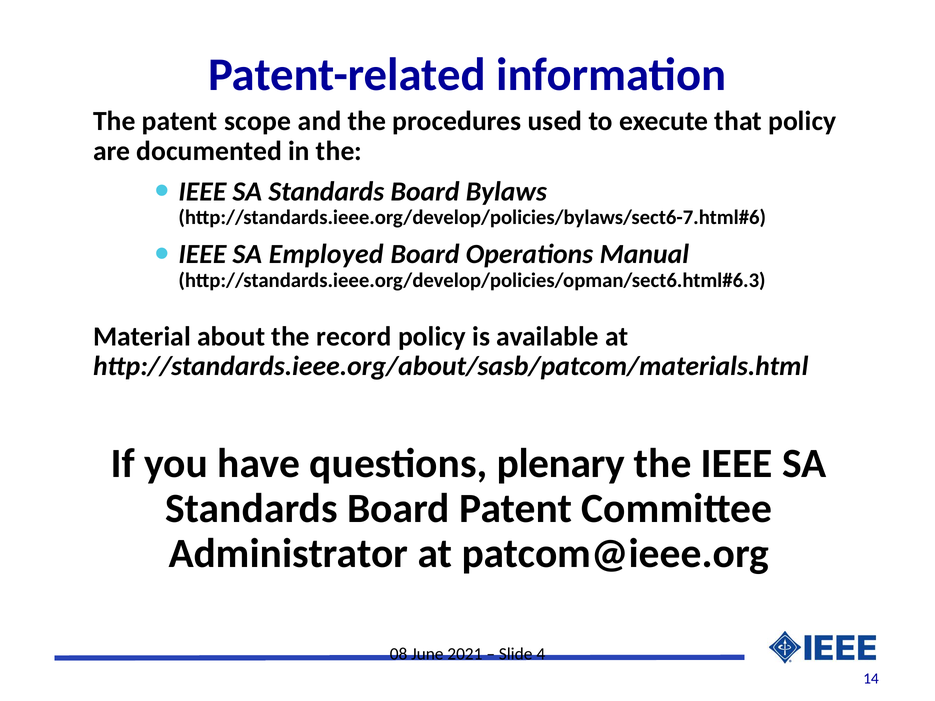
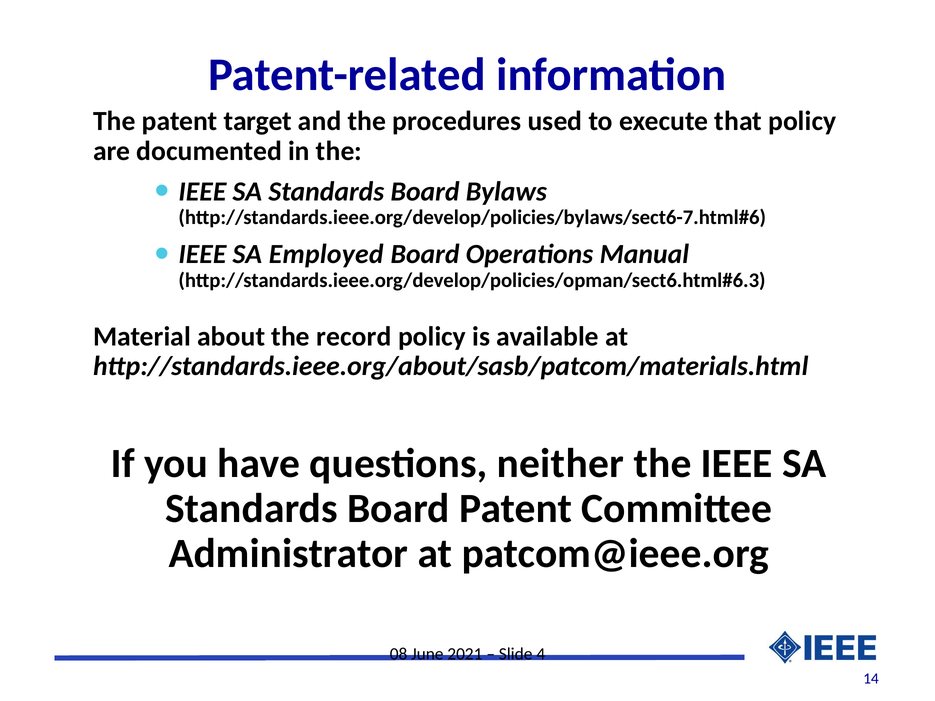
scope: scope -> target
plenary: plenary -> neither
